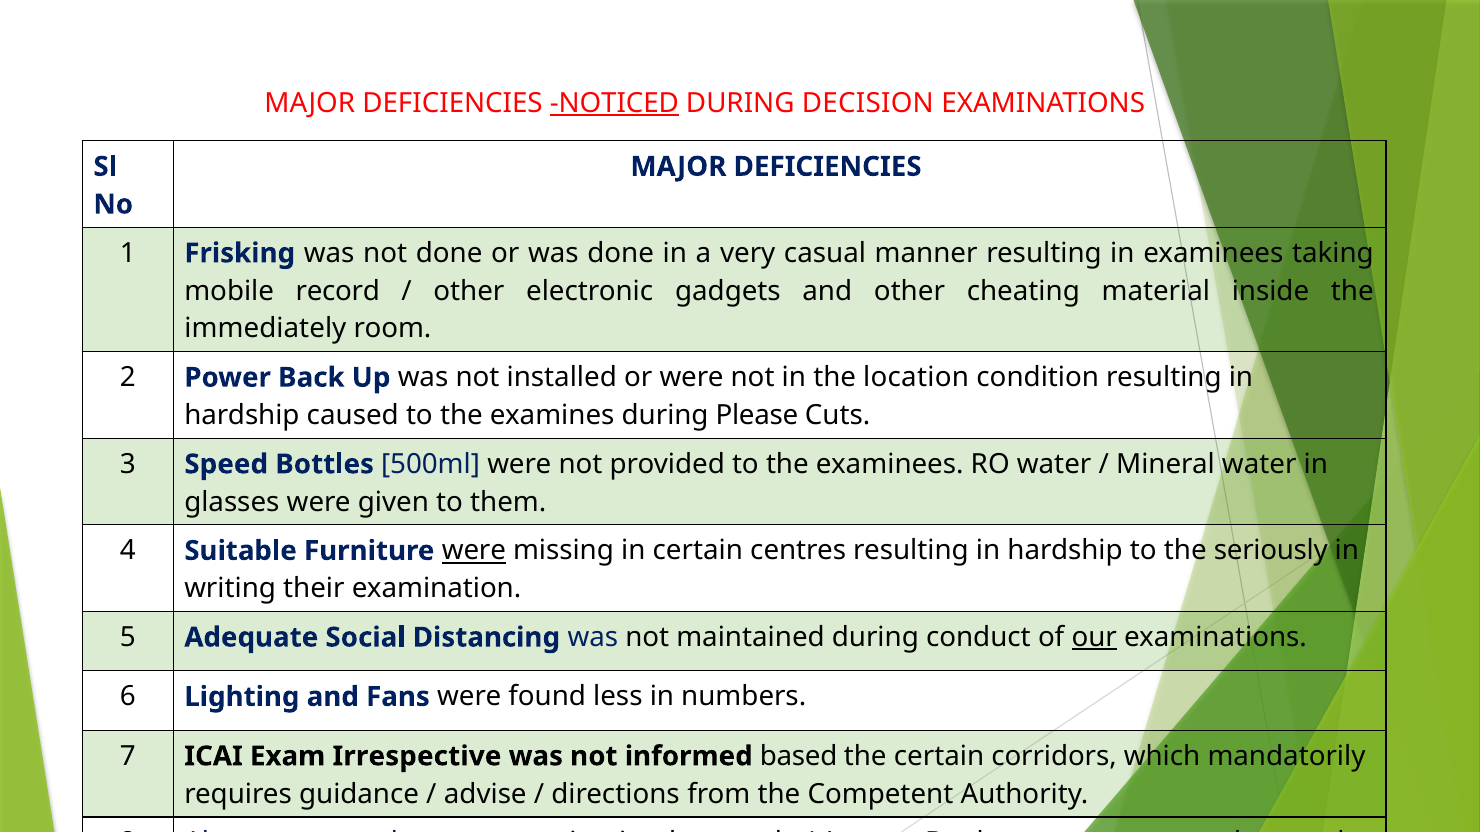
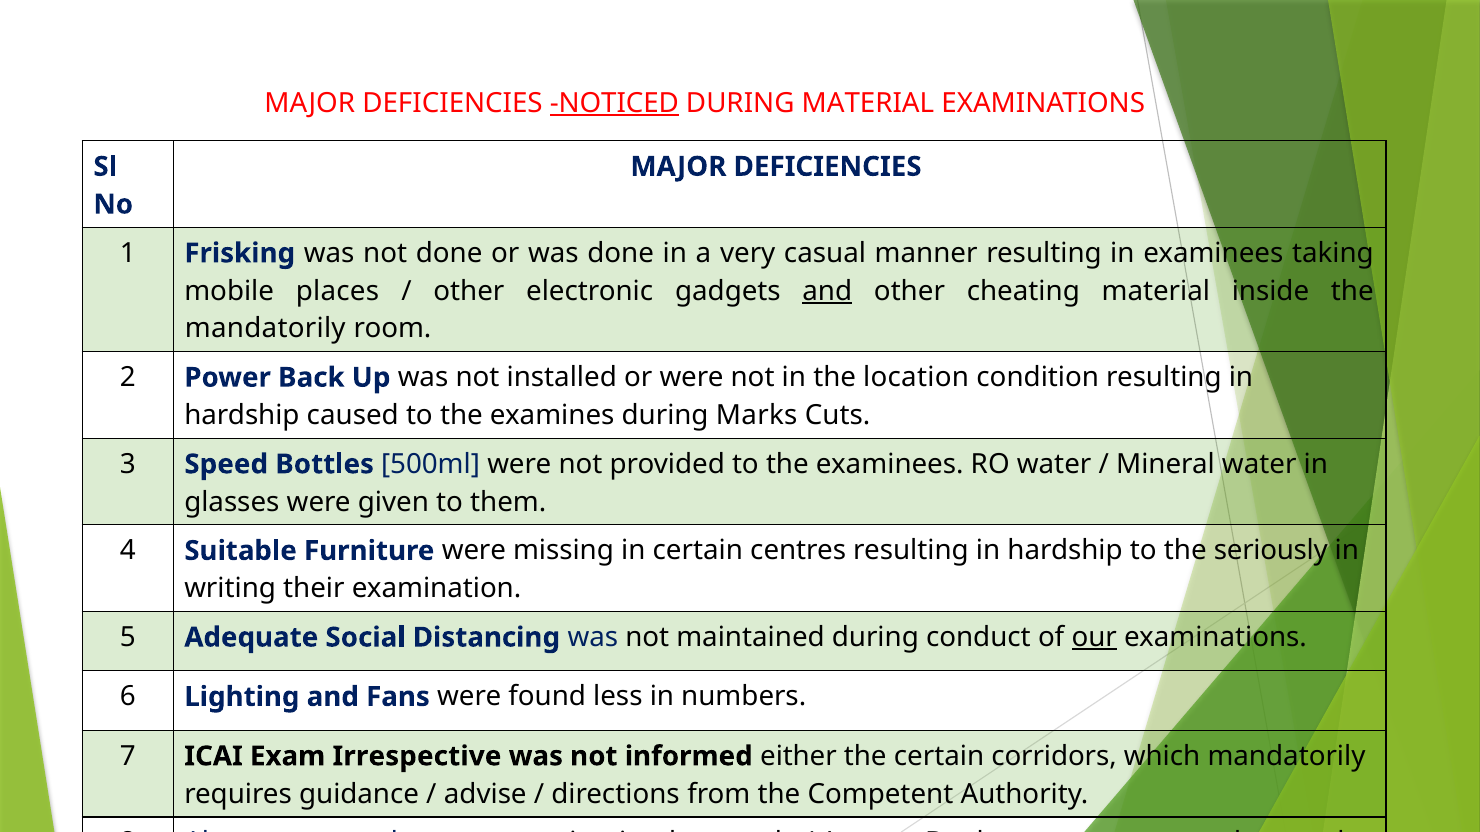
DURING DECISION: DECISION -> MATERIAL
mobile record: record -> places
and at (827, 291) underline: none -> present
immediately at (265, 329): immediately -> mandatorily
Please: Please -> Marks
were at (474, 551) underline: present -> none
based: based -> either
